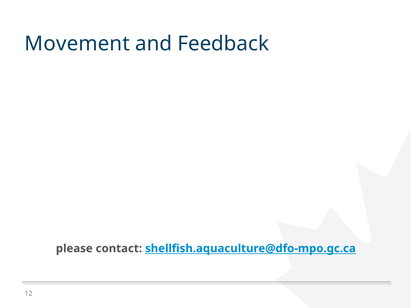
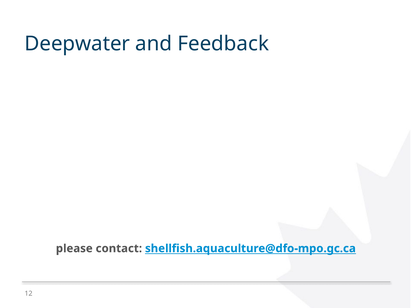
Movement: Movement -> Deepwater
